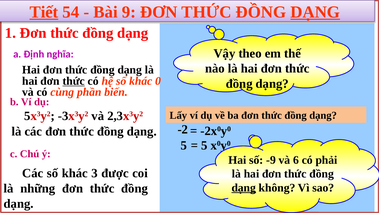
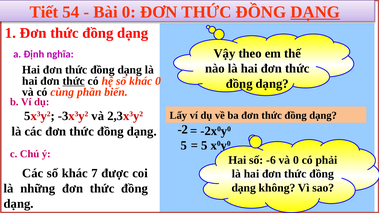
Tiết underline: present -> none
Bài 9: 9 -> 0
-9: -9 -> -6
và 6: 6 -> 0
3: 3 -> 7
dạng at (244, 188) underline: present -> none
